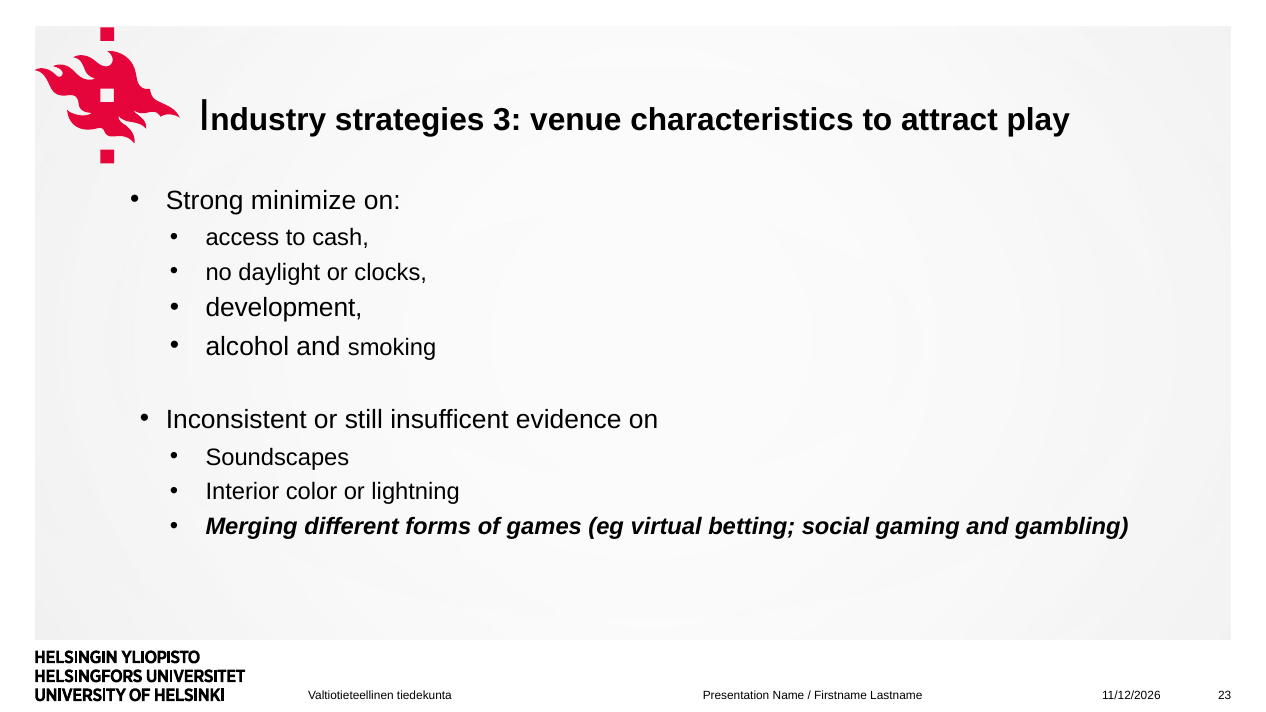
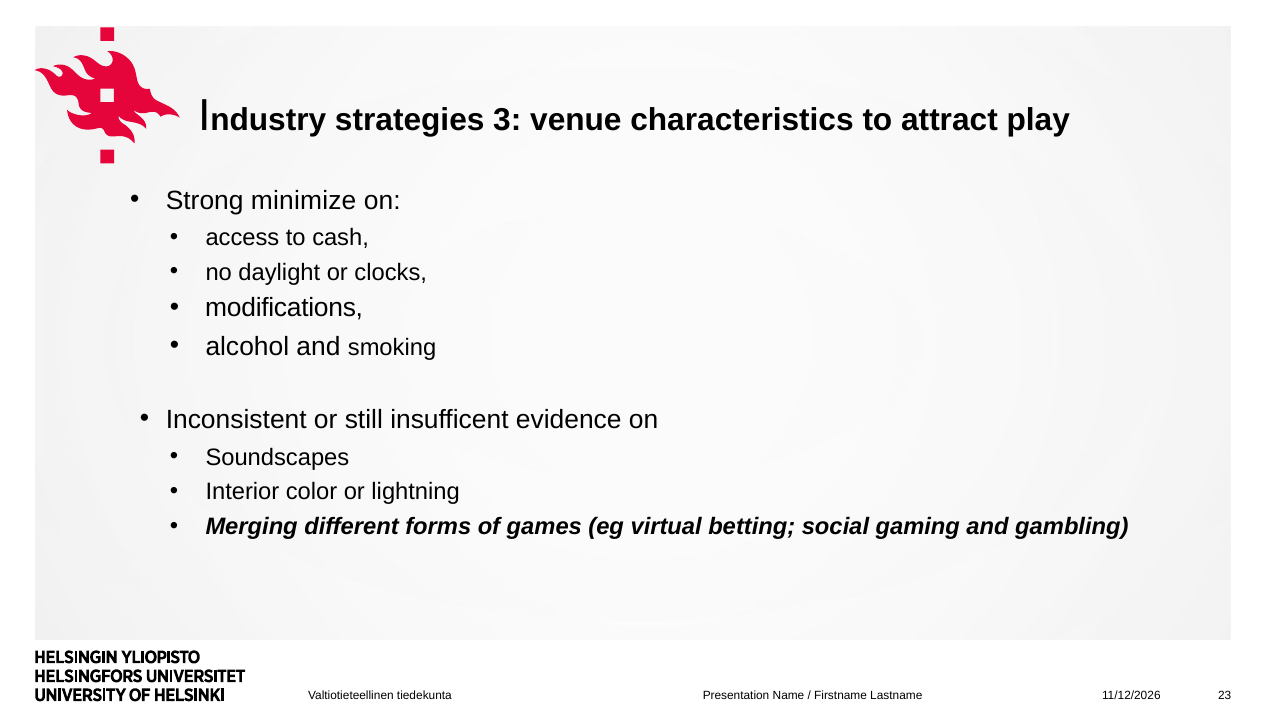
development: development -> modifications
